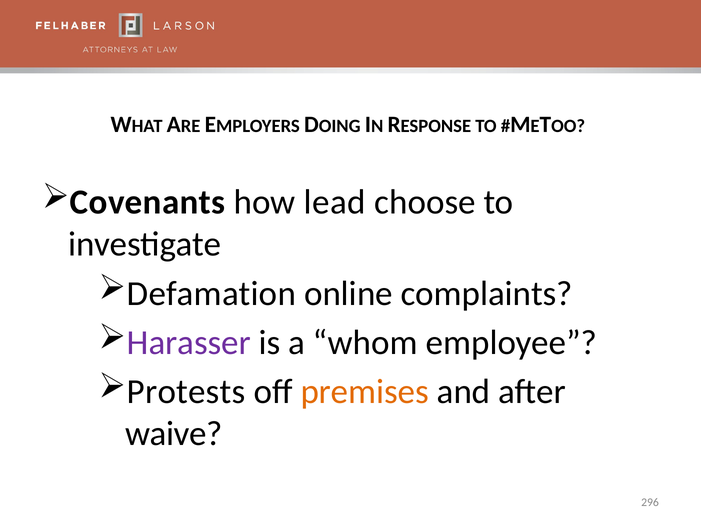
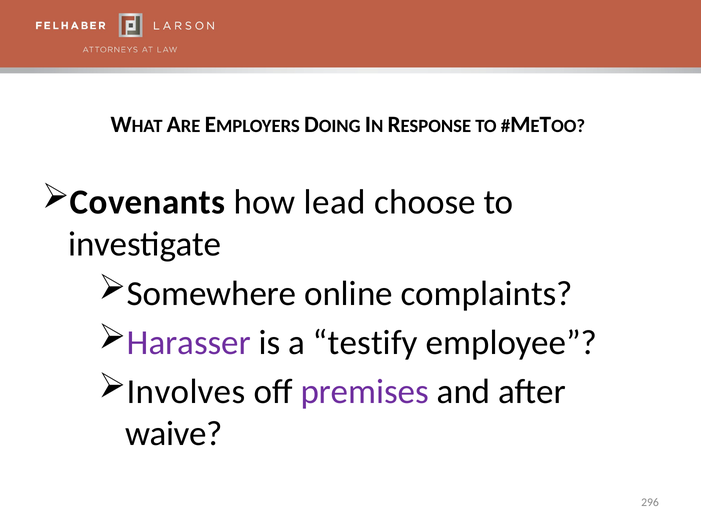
Defamation: Defamation -> Somewhere
whom: whom -> testify
Protests: Protests -> Involves
premises colour: orange -> purple
